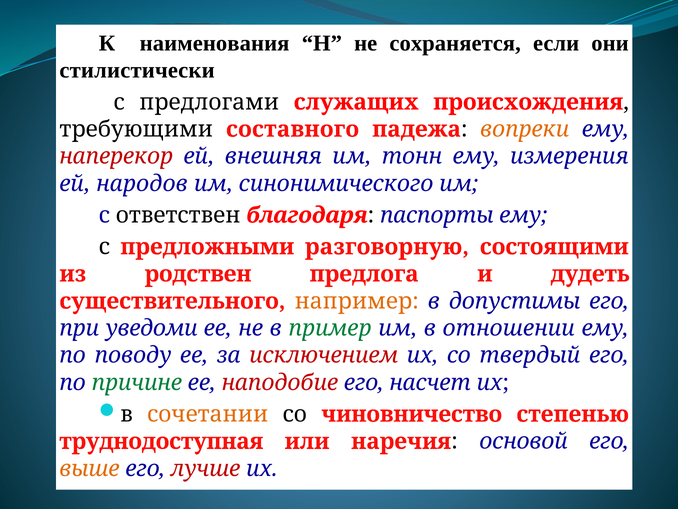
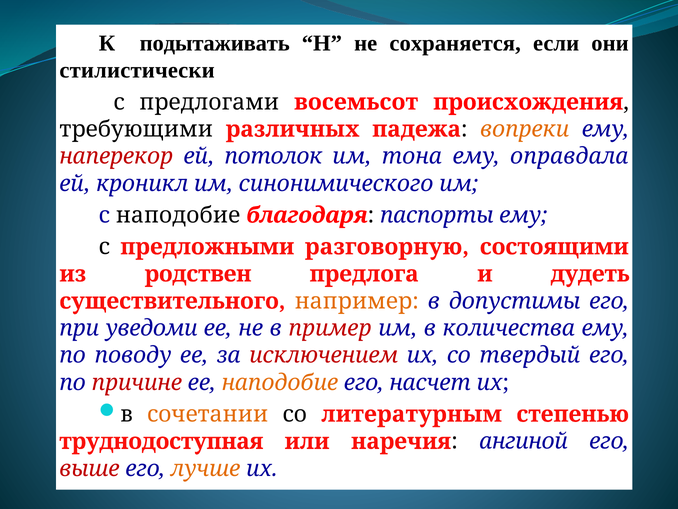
наименования: наименования -> подытаживать
служащих: служащих -> восемьсот
составного: составного -> различных
внешняя: внешняя -> потолок
тонн: тонн -> тона
измерения: измерения -> оправдала
народов: народов -> кроникл
с ответствен: ответствен -> наподобие
пример colour: green -> red
отношении: отношении -> количества
причине colour: green -> red
наподобие at (280, 382) colour: red -> orange
чиновничество: чиновничество -> литературным
основой: основой -> ангиной
выше colour: orange -> red
лучше colour: red -> orange
